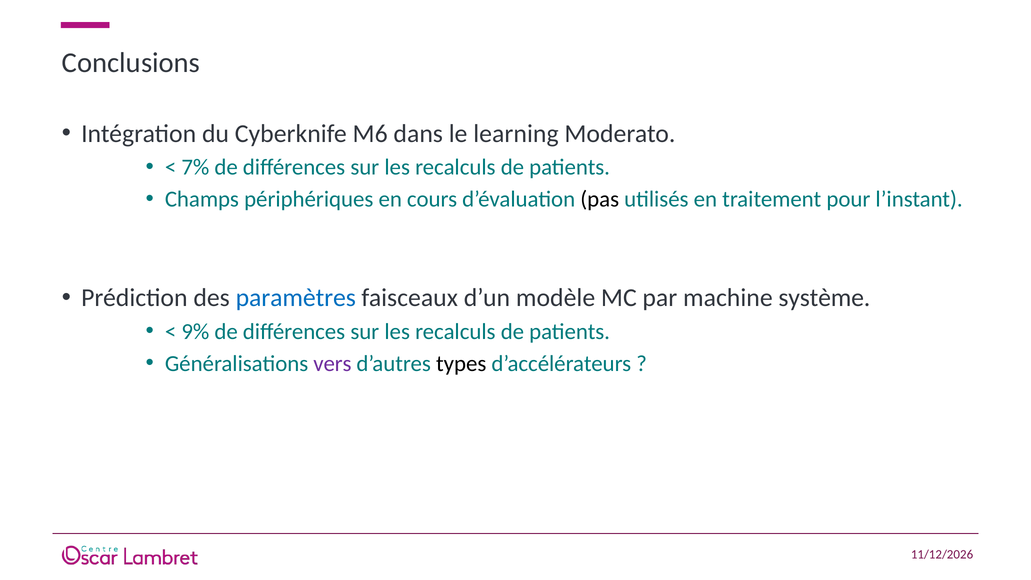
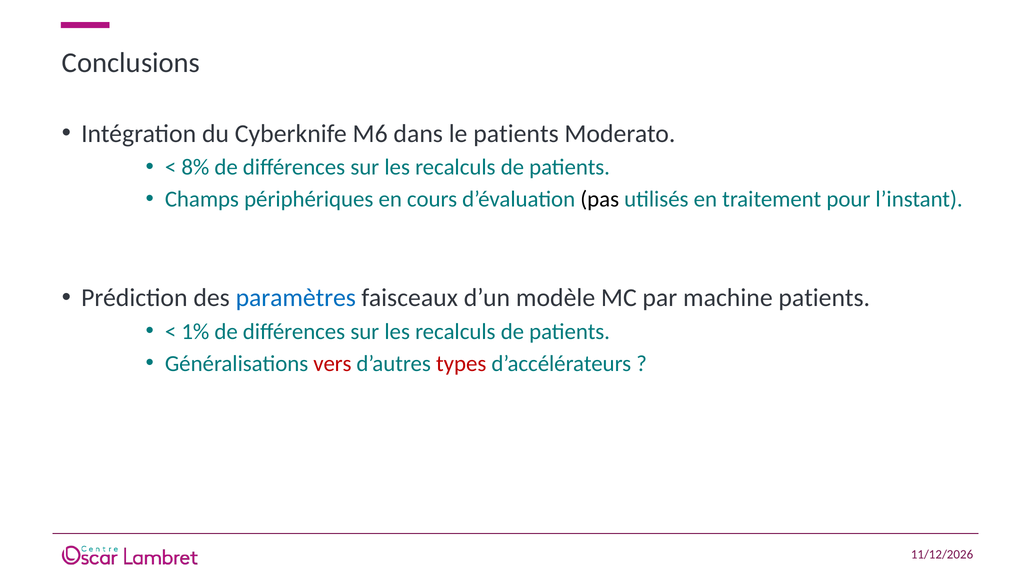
le learning: learning -> patients
7%: 7% -> 8%
machine système: système -> patients
9%: 9% -> 1%
vers colour: purple -> red
types colour: black -> red
